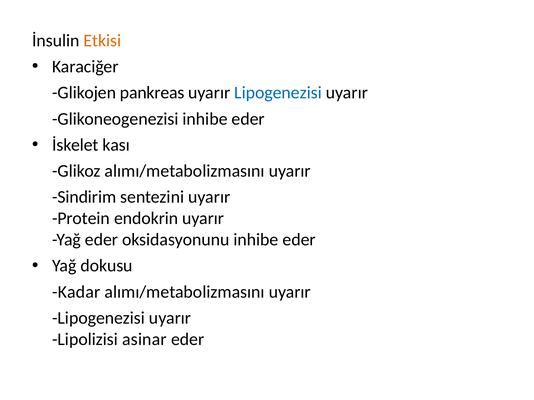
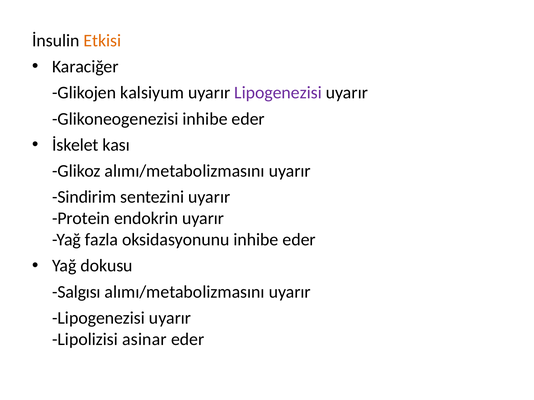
pankreas: pankreas -> kalsiyum
Lipogenezisi at (278, 93) colour: blue -> purple
Yağ eder: eder -> fazla
Kadar: Kadar -> Salgısı
